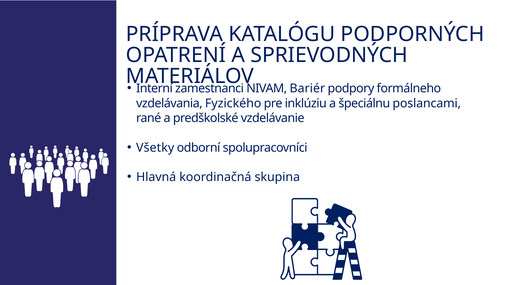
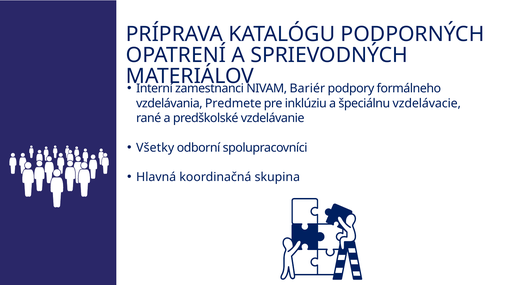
Fyzického: Fyzického -> Predmete
poslancami: poslancami -> vzdelávacie
